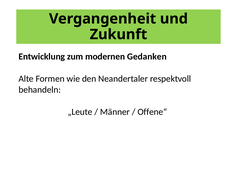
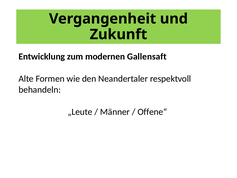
Gedanken: Gedanken -> Gallensaft
